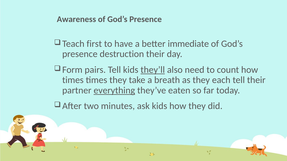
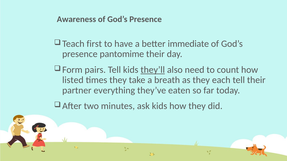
destruction: destruction -> pantomime
times at (73, 80): times -> listed
everything underline: present -> none
